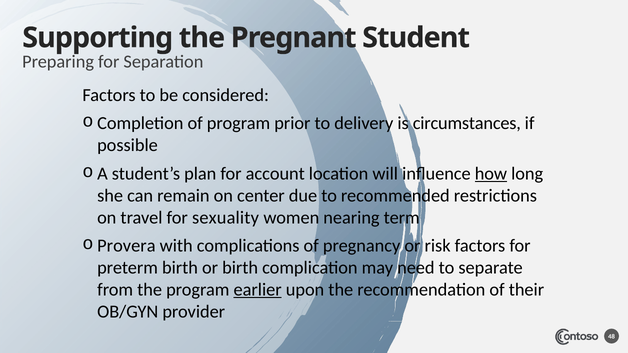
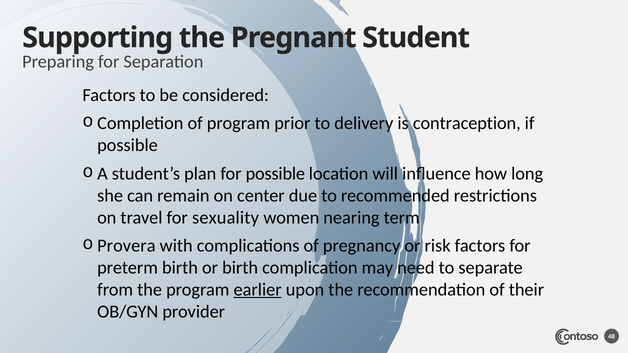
circumstances: circumstances -> contraception
for account: account -> possible
how underline: present -> none
